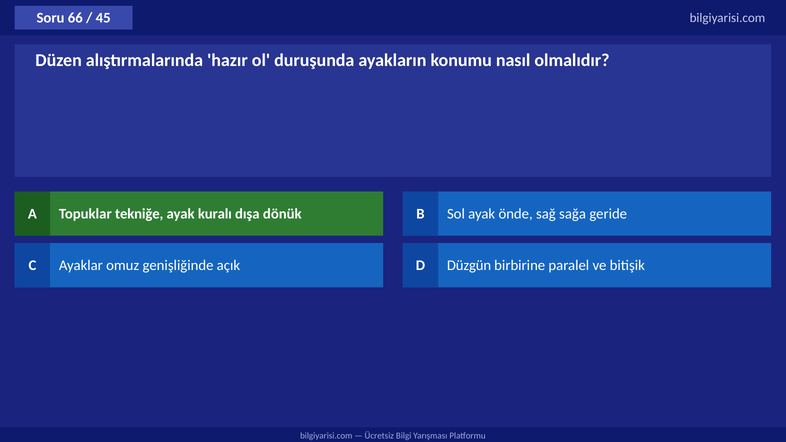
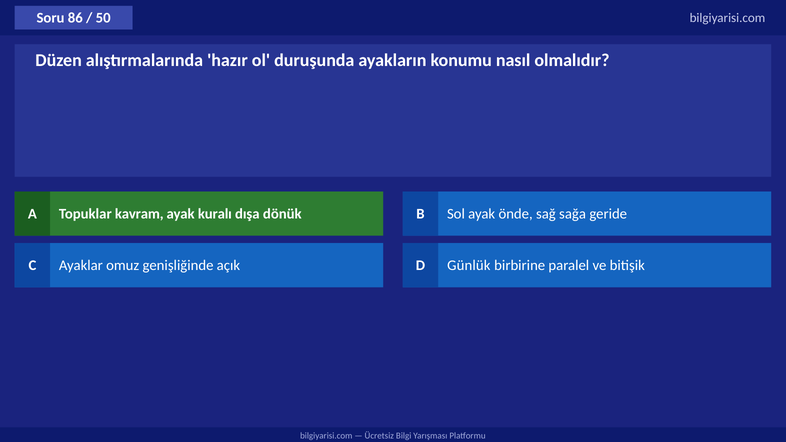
66: 66 -> 86
45: 45 -> 50
tekniğe: tekniğe -> kavram
Düzgün: Düzgün -> Günlük
